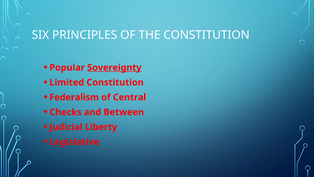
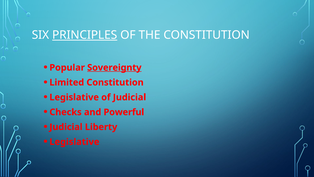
PRINCIPLES underline: none -> present
Federalism at (74, 97): Federalism -> Legislative
of Central: Central -> Judicial
Between: Between -> Powerful
